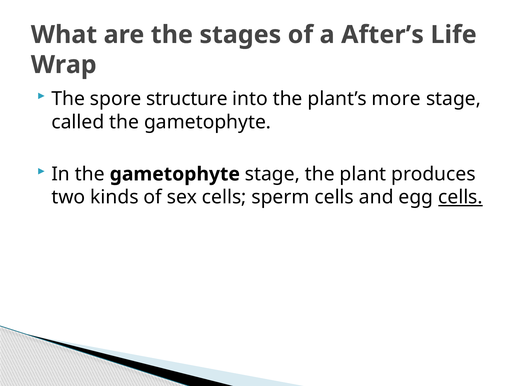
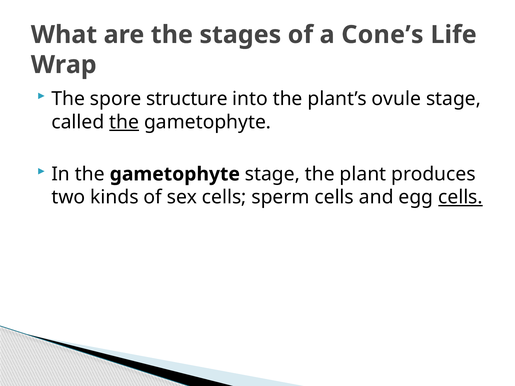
After’s: After’s -> Cone’s
more: more -> ovule
the at (124, 122) underline: none -> present
